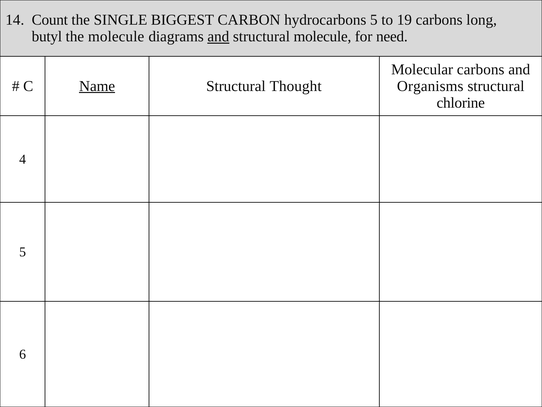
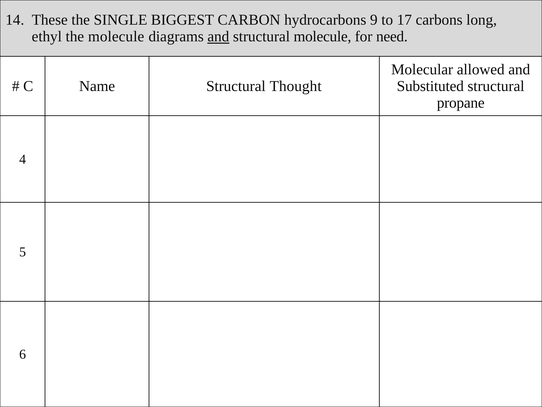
Count: Count -> These
hydrocarbons 5: 5 -> 9
19: 19 -> 17
butyl: butyl -> ethyl
Molecular carbons: carbons -> allowed
Name underline: present -> none
Organisms: Organisms -> Substituted
chlorine: chlorine -> propane
